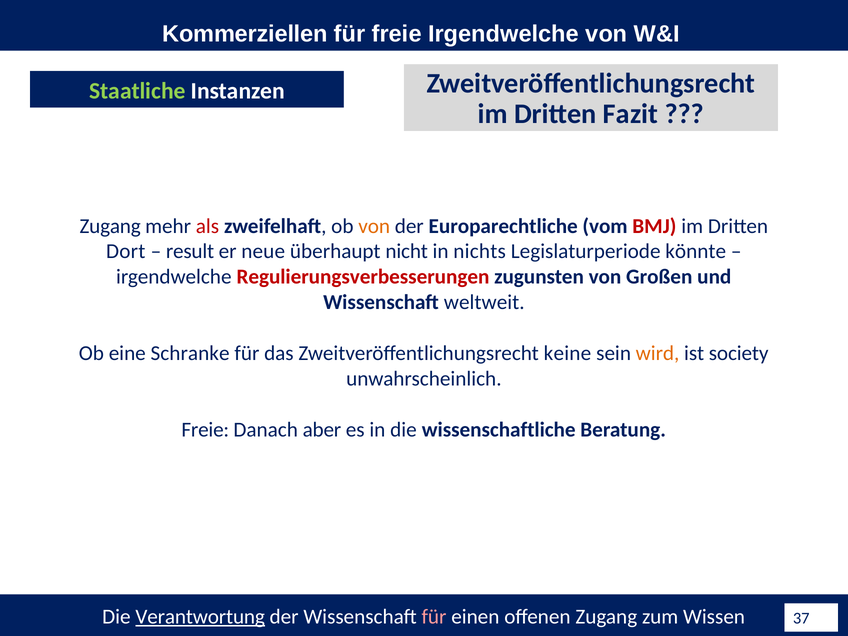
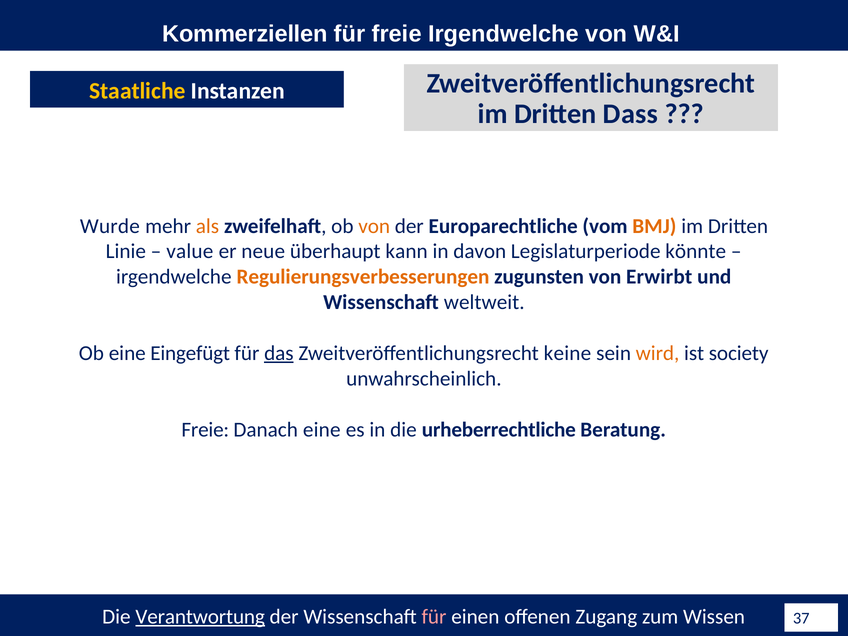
Staatliche colour: light green -> yellow
Fazit: Fazit -> Dass
Zugang at (110, 226): Zugang -> Wurde
als colour: red -> orange
BMJ colour: red -> orange
Dort: Dort -> Linie
result: result -> value
nicht: nicht -> kann
nichts: nichts -> davon
Regulierungsverbesserungen colour: red -> orange
Großen: Großen -> Erwirbt
Schranke: Schranke -> Eingefügt
das underline: none -> present
Danach aber: aber -> eine
wissenschaftliche: wissenschaftliche -> urheberrechtliche
